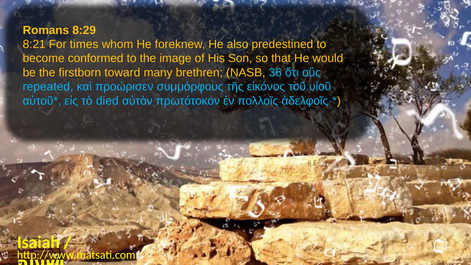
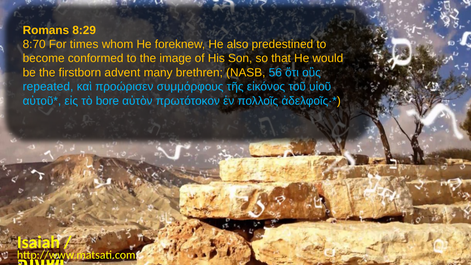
8:21: 8:21 -> 8:70
toward: toward -> advent
36: 36 -> 56
died: died -> bore
